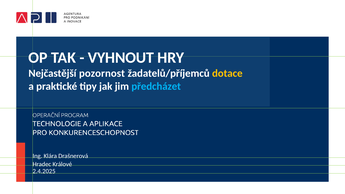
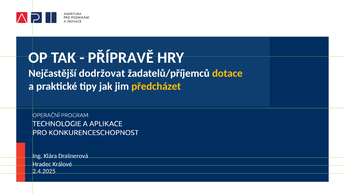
VYHNOUT: VYHNOUT -> PŘÍPRAVĚ
pozornost: pozornost -> dodržovat
předcházet colour: light blue -> yellow
